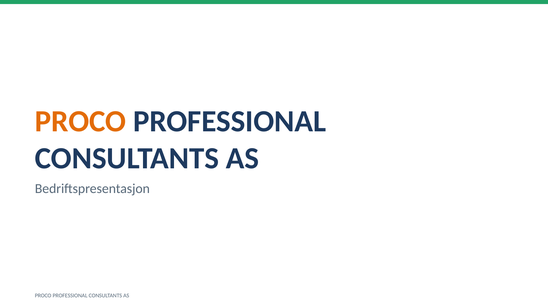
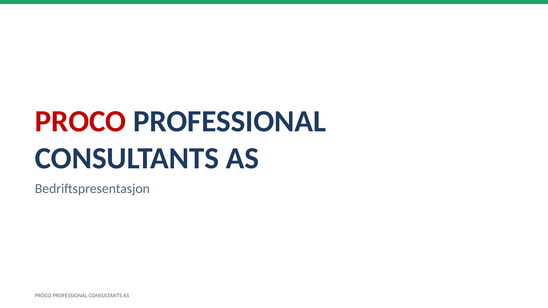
PROCO at (81, 122) colour: orange -> red
